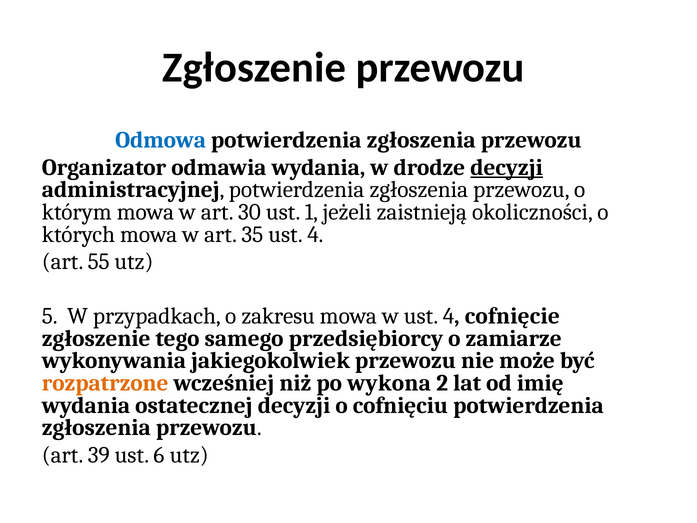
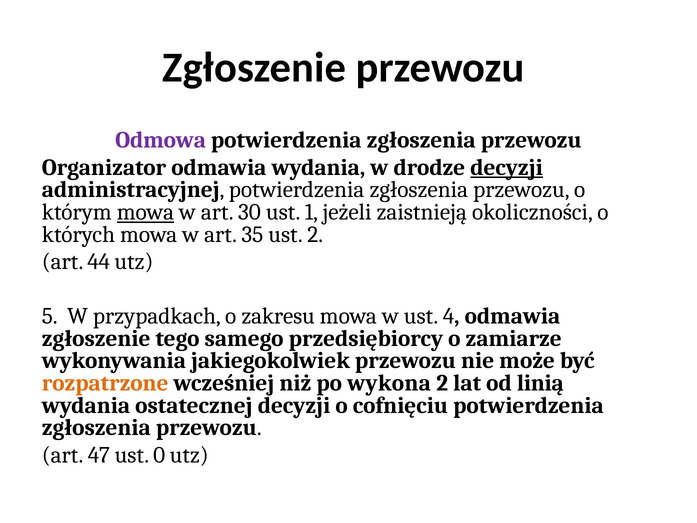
Odmowa colour: blue -> purple
mowa at (145, 212) underline: none -> present
35 ust 4: 4 -> 2
55: 55 -> 44
4 cofnięcie: cofnięcie -> odmawia
imię: imię -> linią
39: 39 -> 47
6: 6 -> 0
